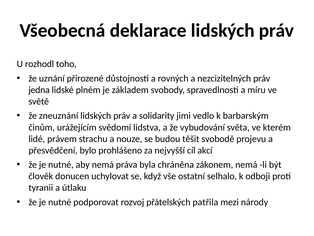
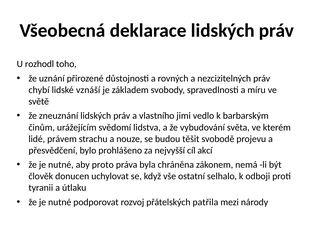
jedna: jedna -> chybí
plném: plném -> vznáší
solidarity: solidarity -> vlastního
aby nemá: nemá -> proto
